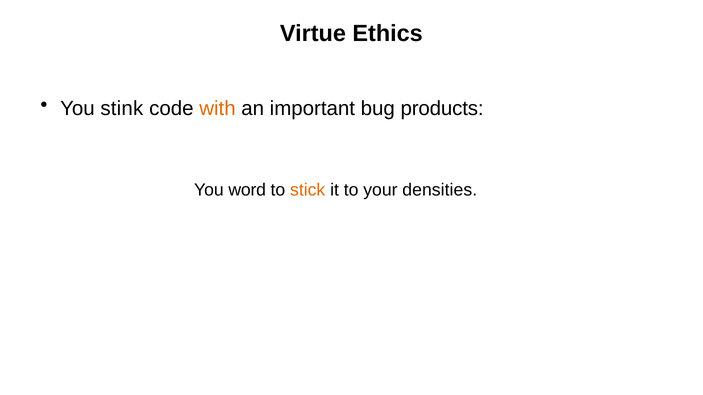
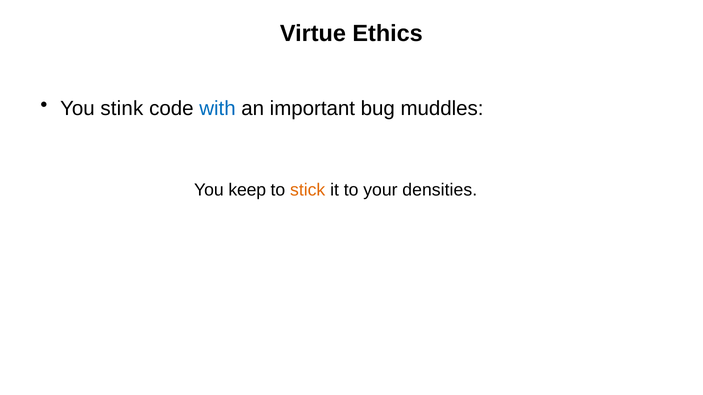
with colour: orange -> blue
products: products -> muddles
word: word -> keep
